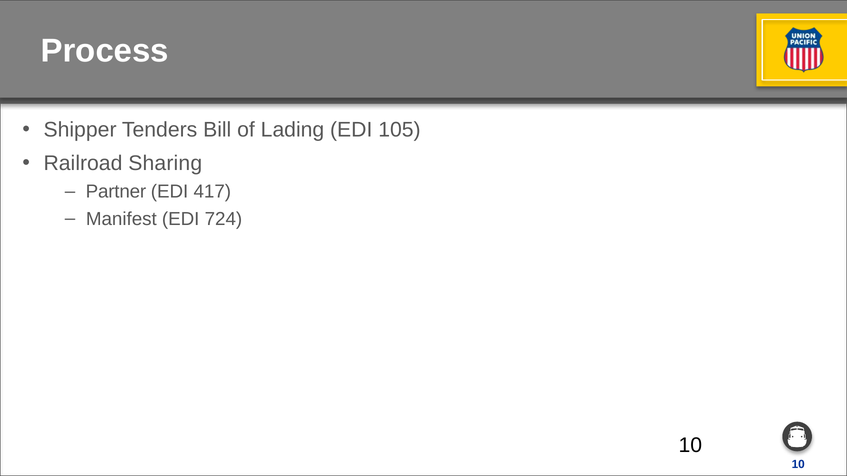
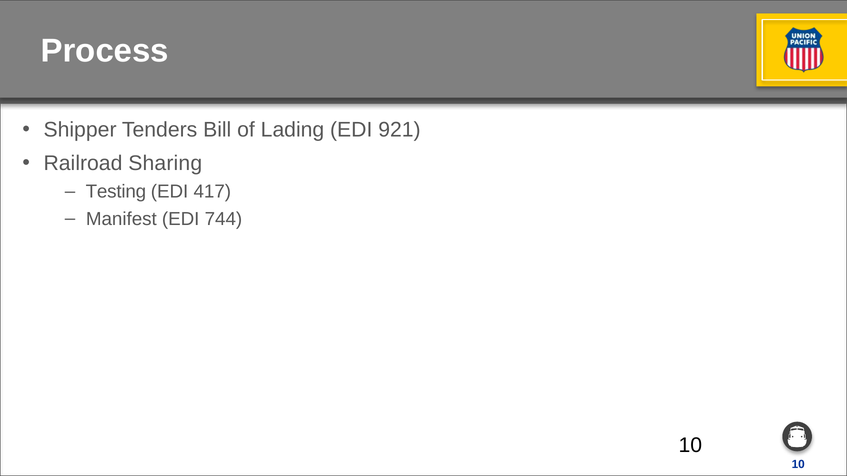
105: 105 -> 921
Partner: Partner -> Testing
724: 724 -> 744
